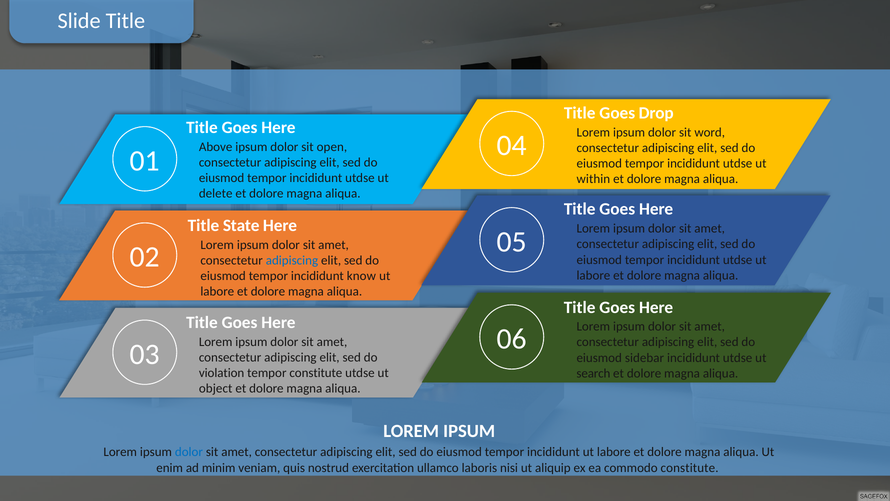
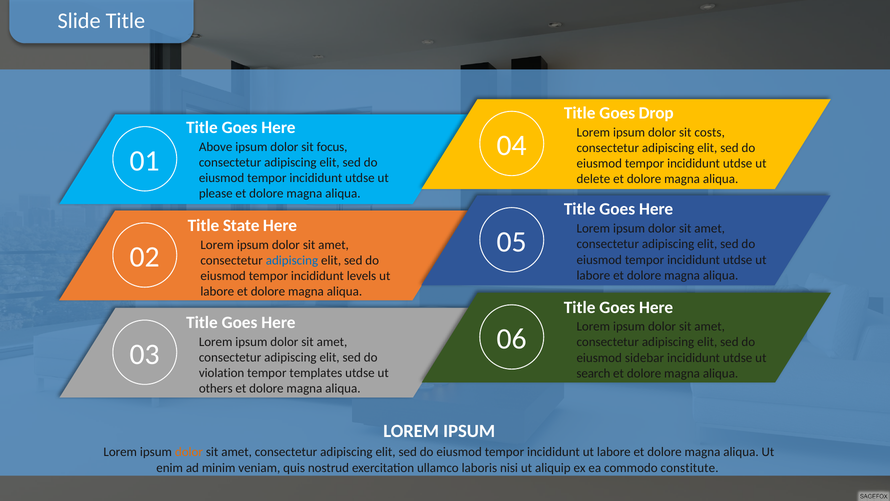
word: word -> costs
open: open -> focus
within: within -> delete
delete: delete -> please
know: know -> levels
tempor constitute: constitute -> templates
object: object -> others
dolor at (189, 452) colour: blue -> orange
